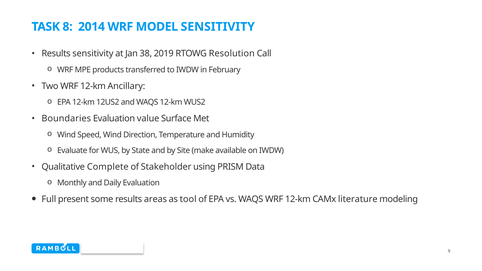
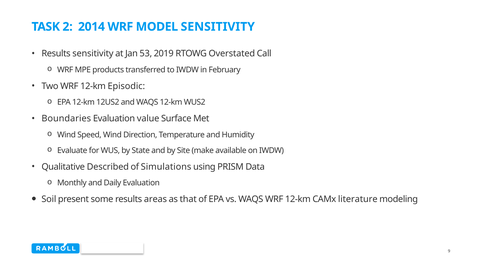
8: 8 -> 2
38: 38 -> 53
Resolution: Resolution -> Overstated
Ancillary: Ancillary -> Episodic
Complete: Complete -> Described
Stakeholder: Stakeholder -> Simulations
Full: Full -> Soil
tool: tool -> that
